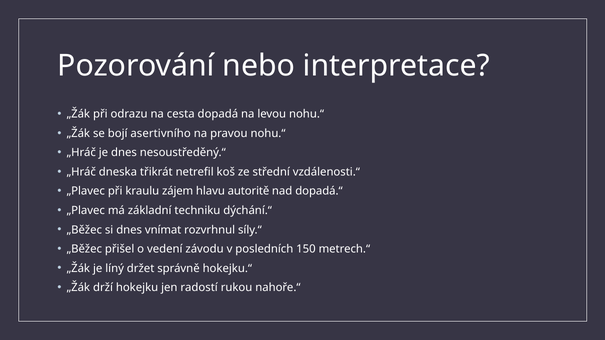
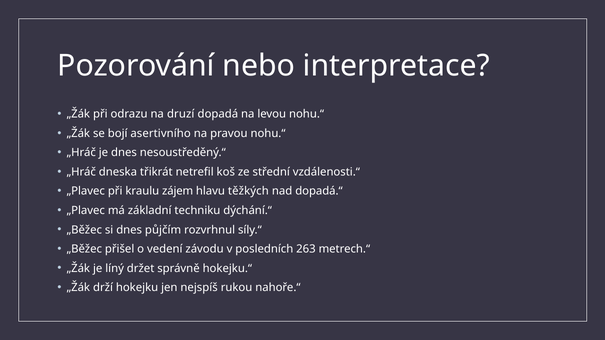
cesta: cesta -> druzí
autoritě: autoritě -> těžkých
vnímat: vnímat -> půjčím
150: 150 -> 263
radostí: radostí -> nejspíš
